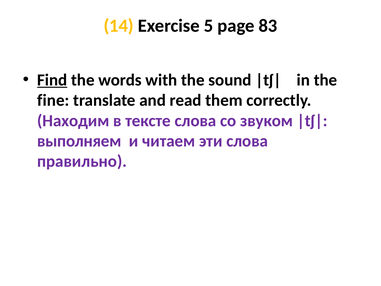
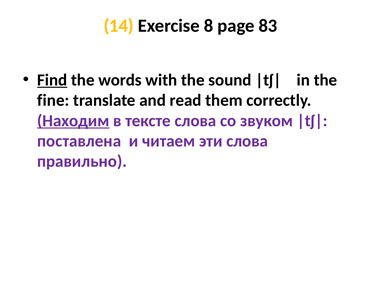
5: 5 -> 8
Находим underline: none -> present
выполняем: выполняем -> поставлена
